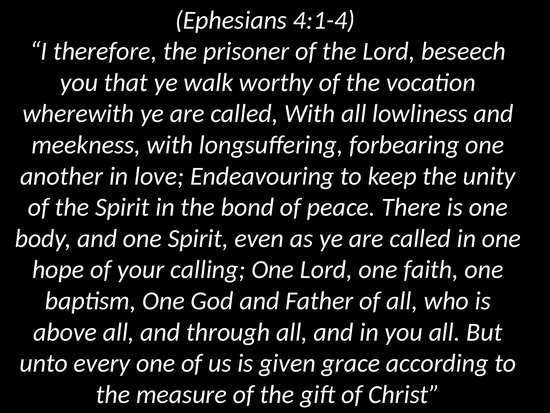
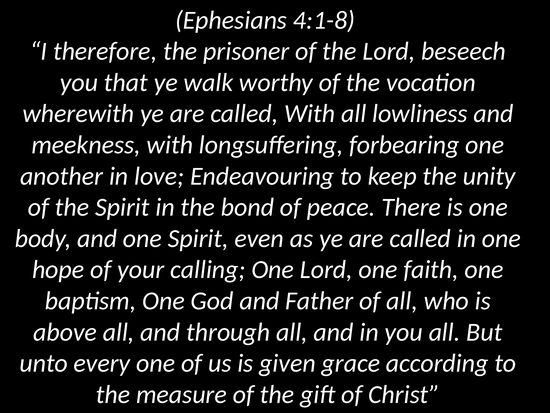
4:1-4: 4:1-4 -> 4:1-8
